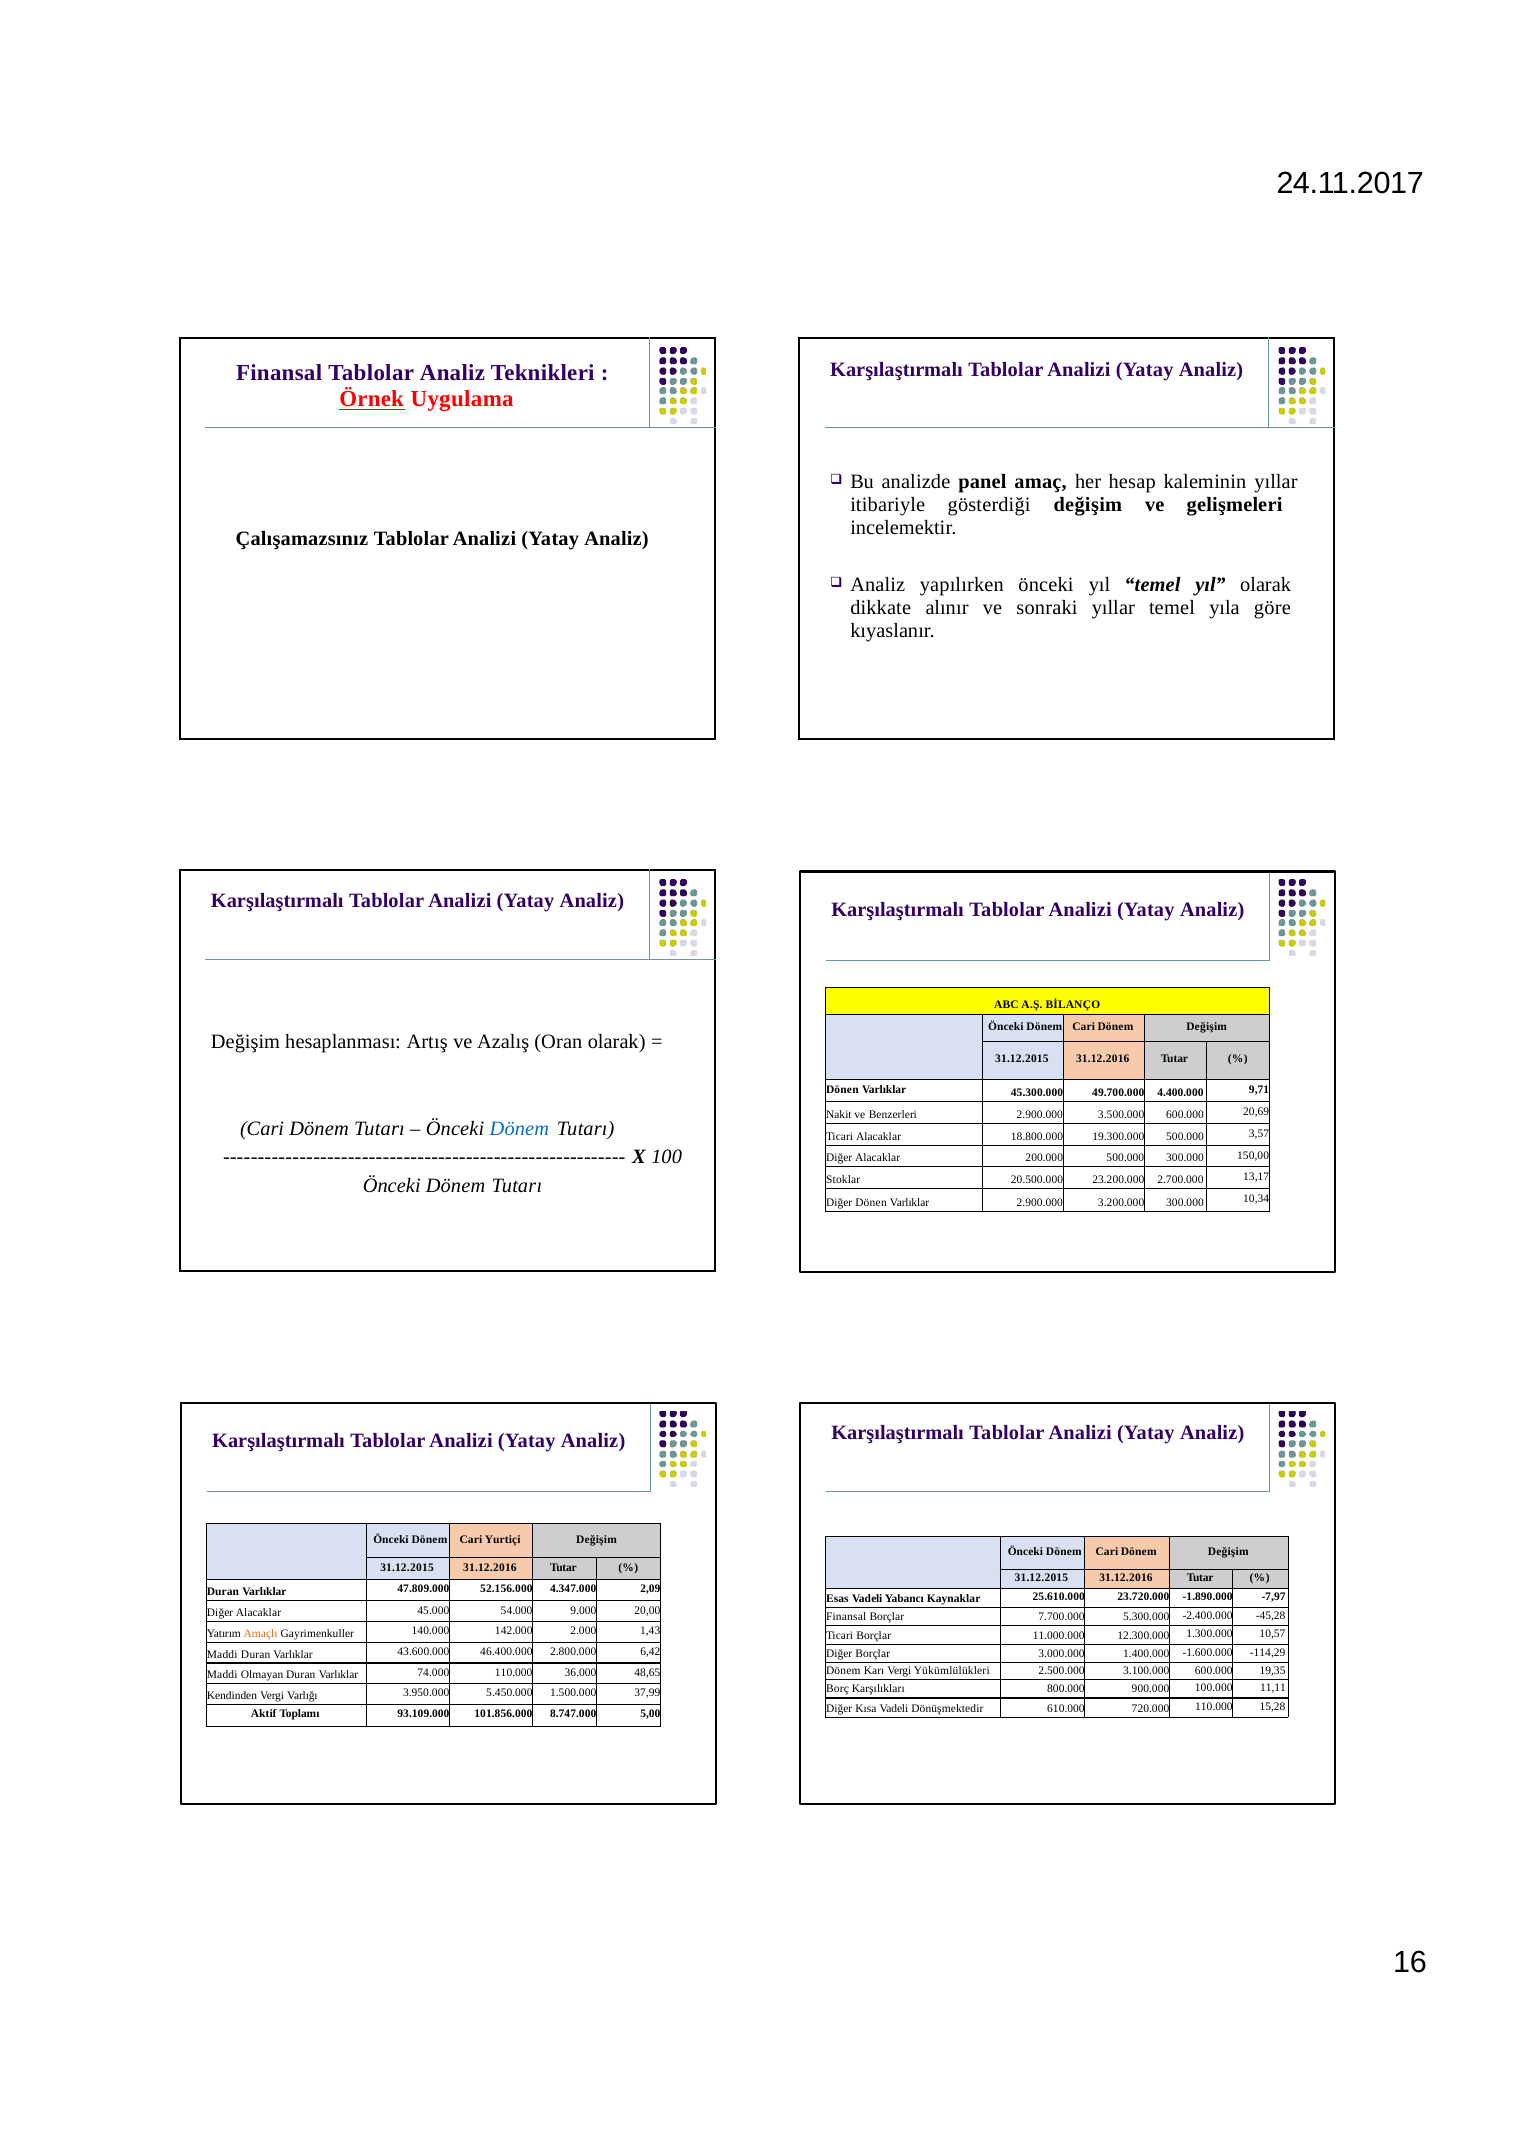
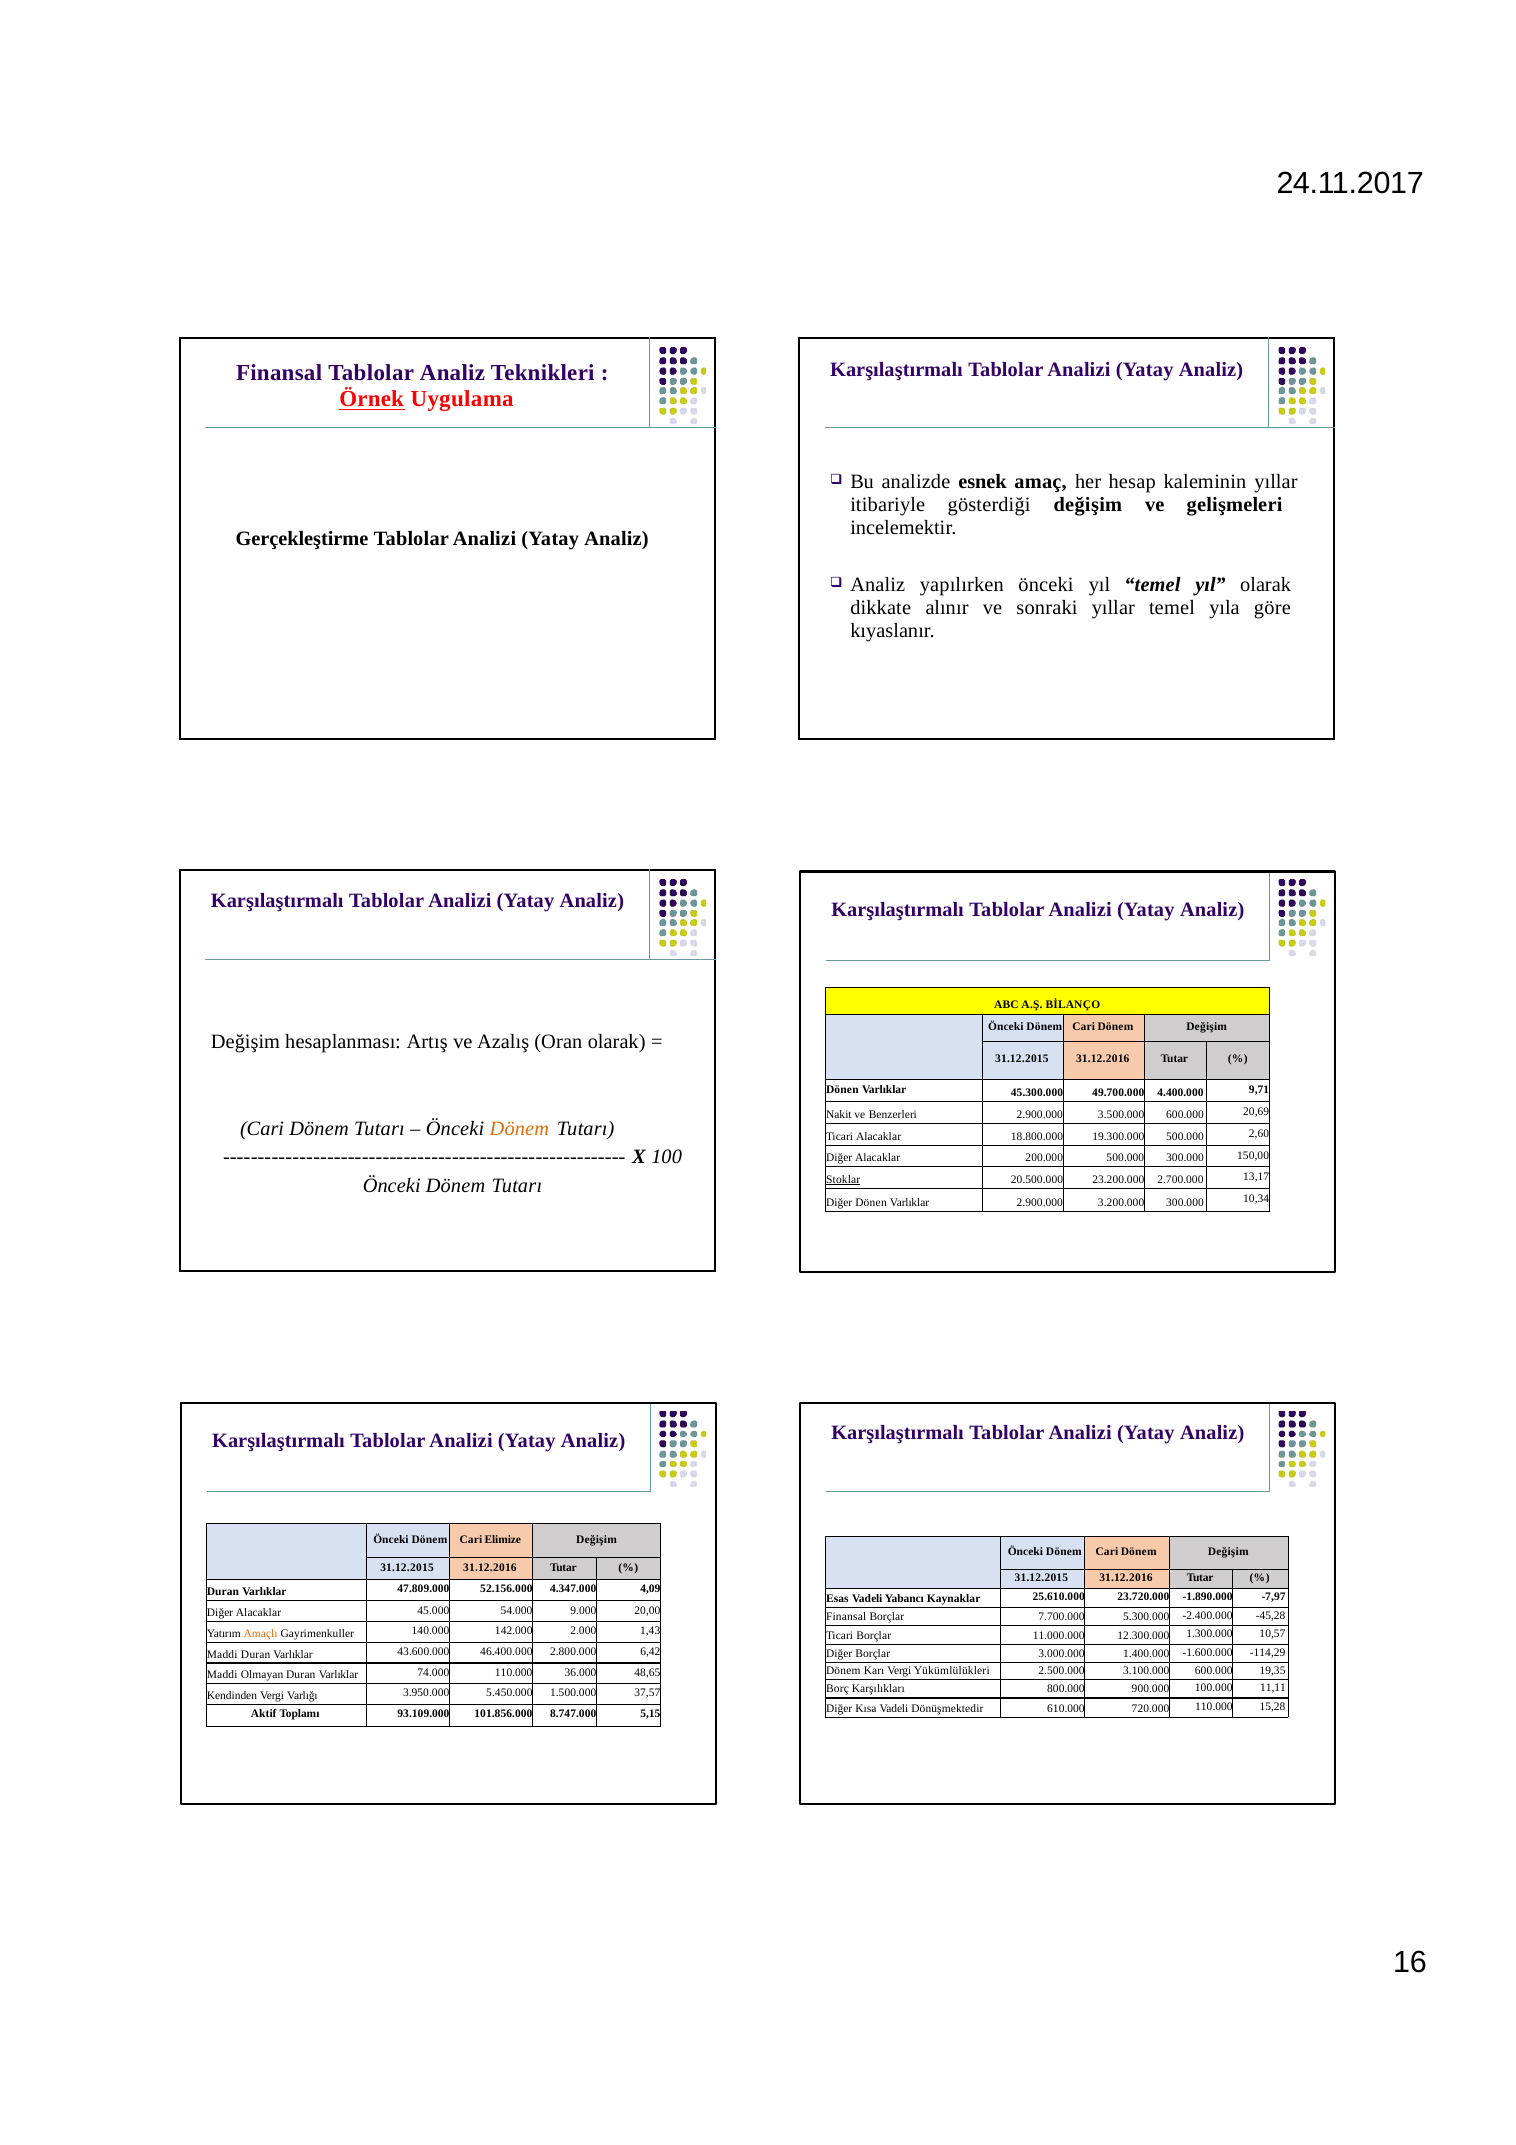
panel: panel -> esnek
Çalışamazsınız: Çalışamazsınız -> Gerçekleştirme
Dönem at (519, 1129) colour: blue -> orange
3,57: 3,57 -> 2,60
Stoklar underline: none -> present
Yurtiçi: Yurtiçi -> Elimize
2,09: 2,09 -> 4,09
37,99: 37,99 -> 37,57
5,00: 5,00 -> 5,15
